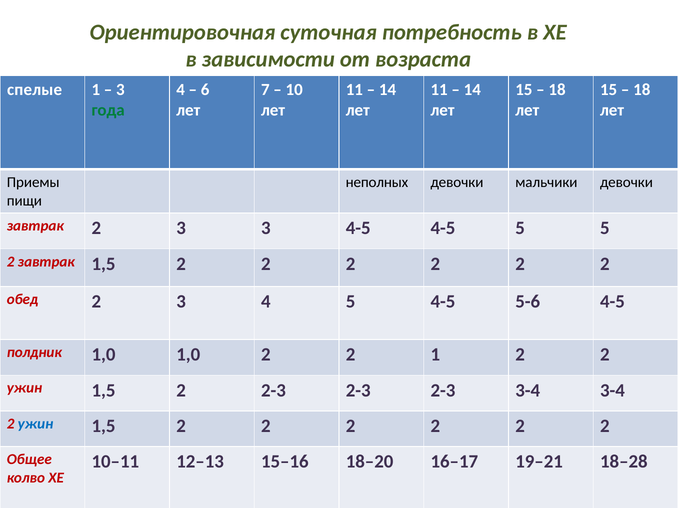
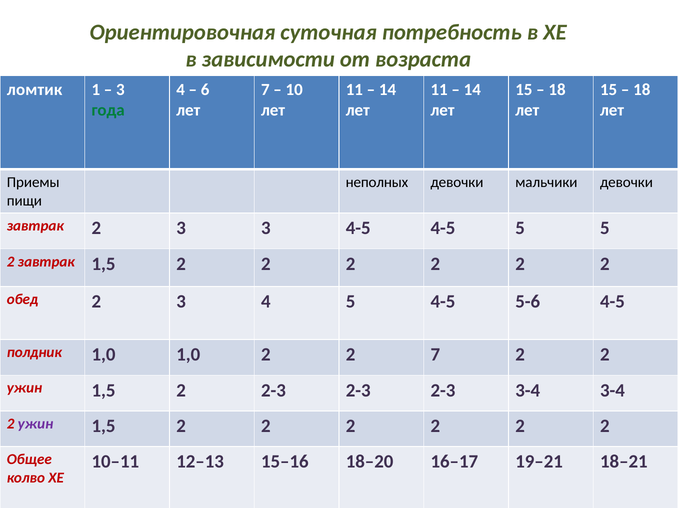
спелые: спелые -> ломтик
2 1: 1 -> 7
ужин at (36, 424) colour: blue -> purple
18–28: 18–28 -> 18–21
